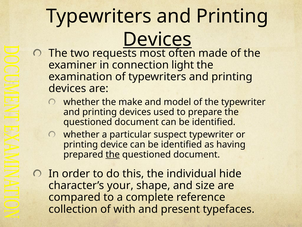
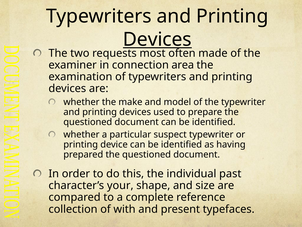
light: light -> area
the at (113, 154) underline: present -> none
hide: hide -> past
